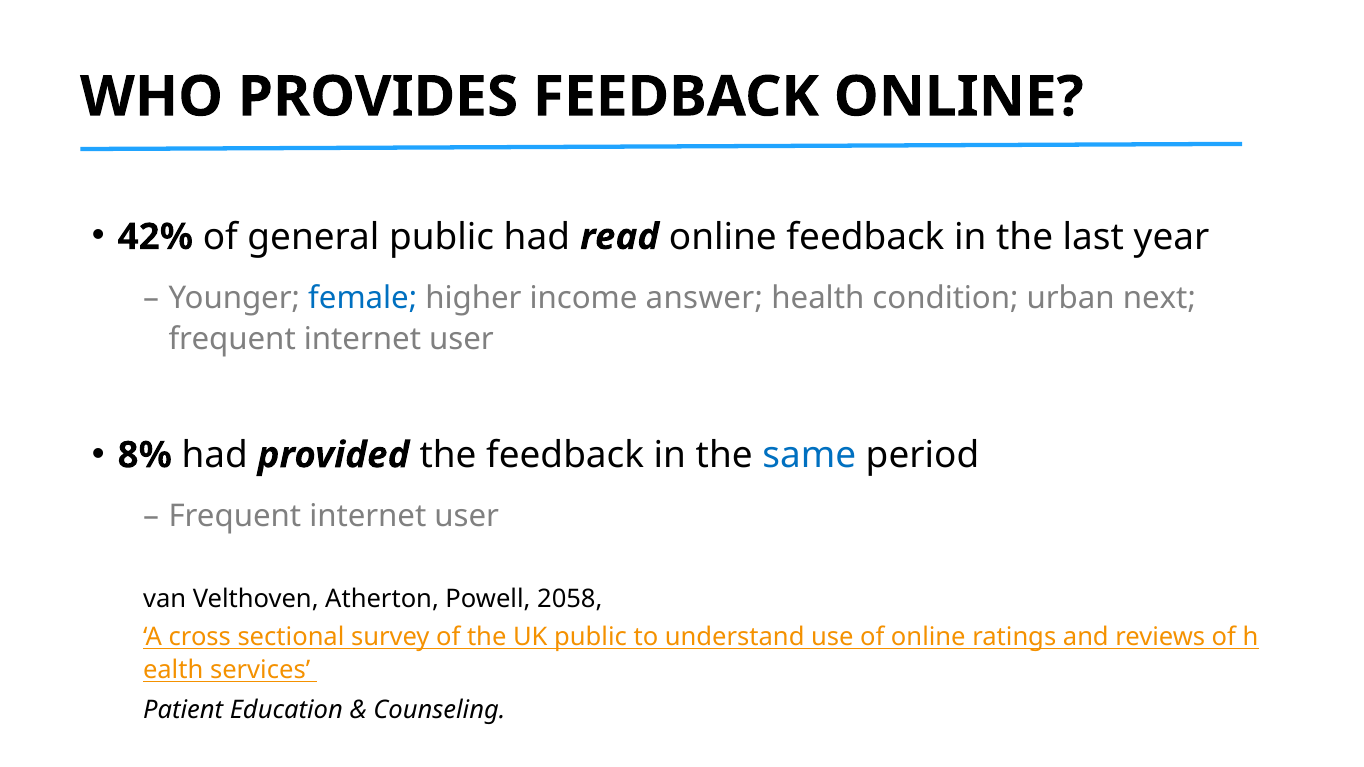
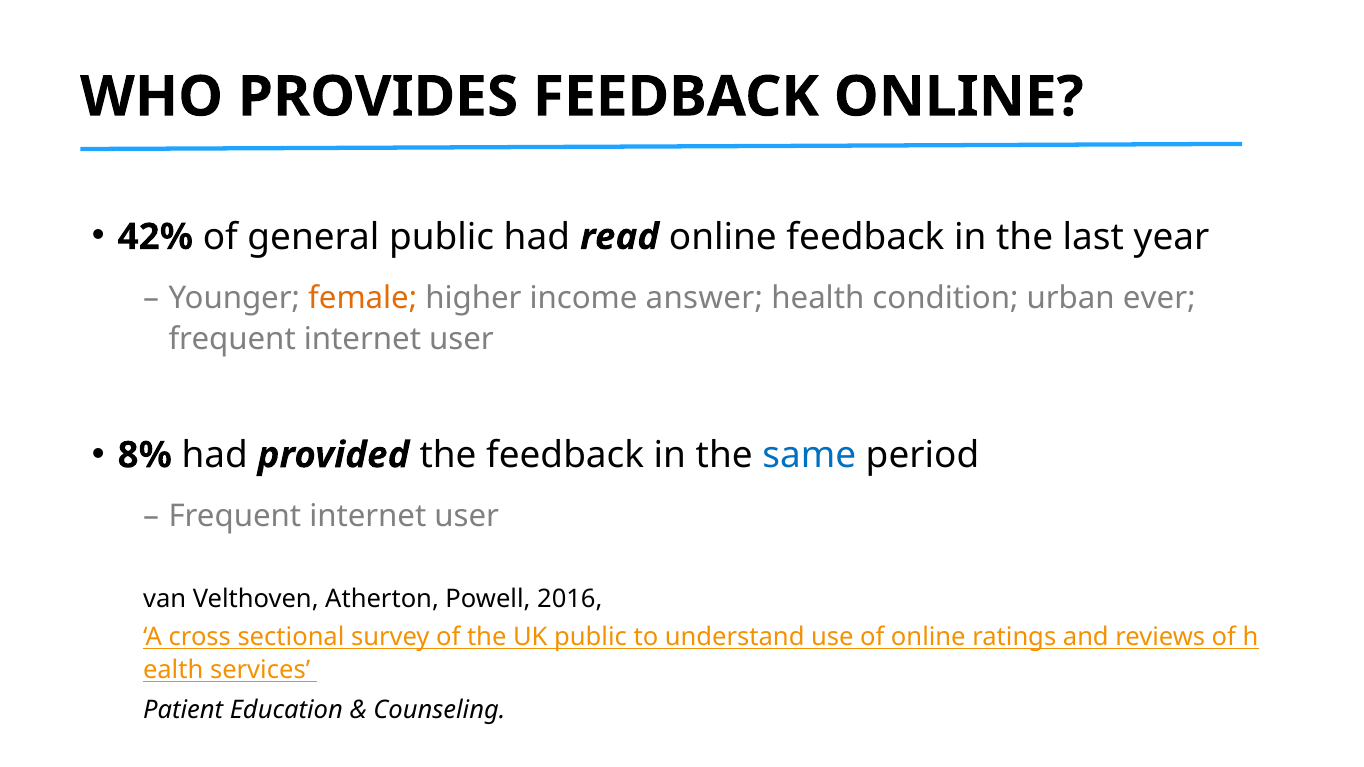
female colour: blue -> orange
next: next -> ever
2058: 2058 -> 2016
